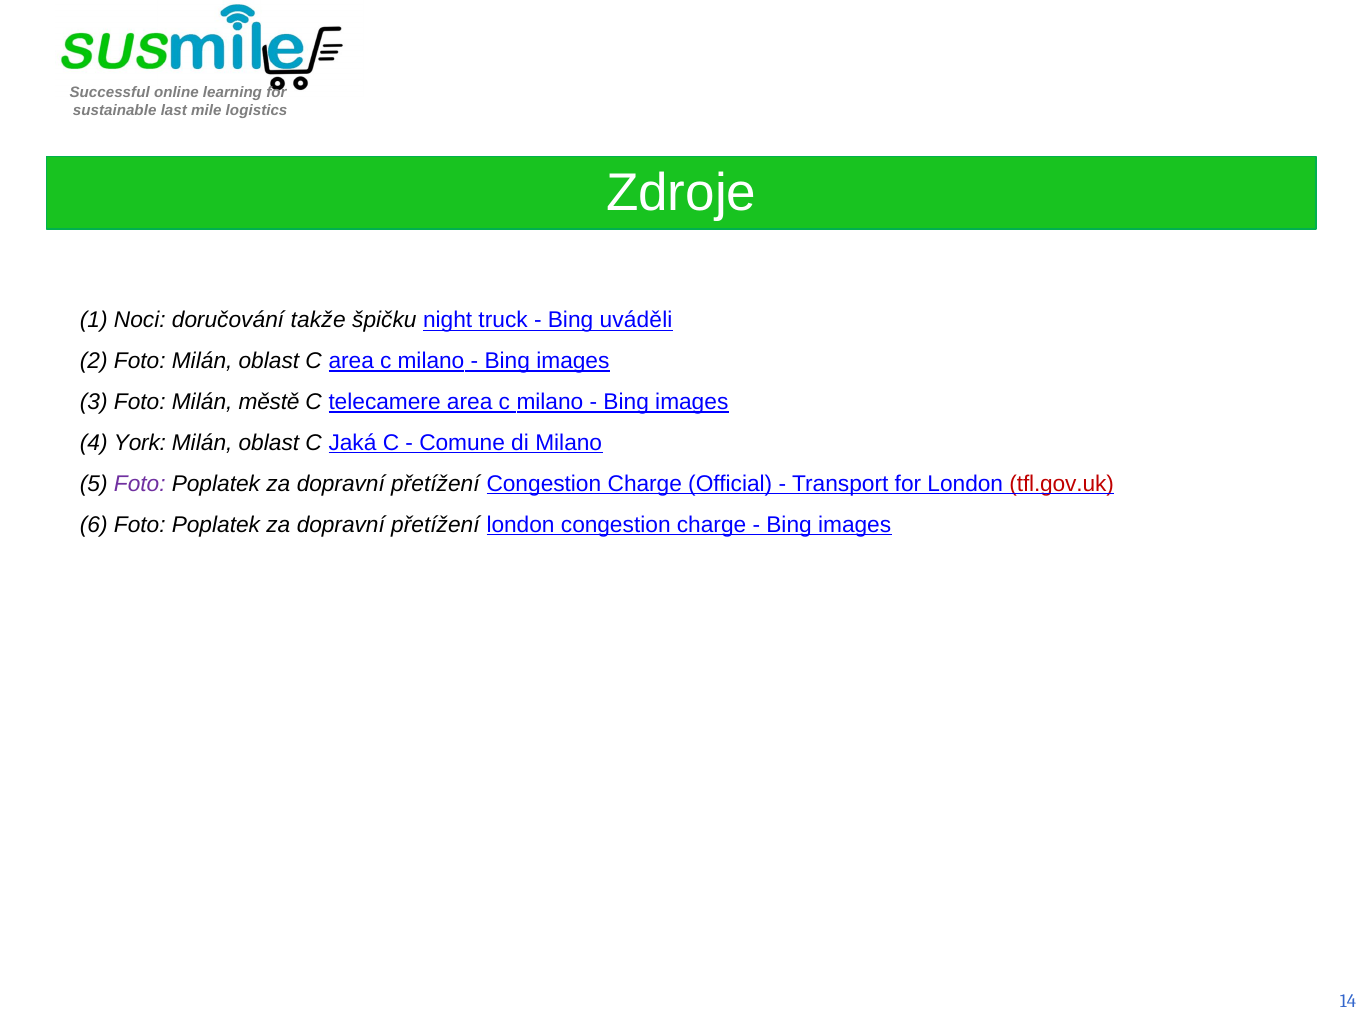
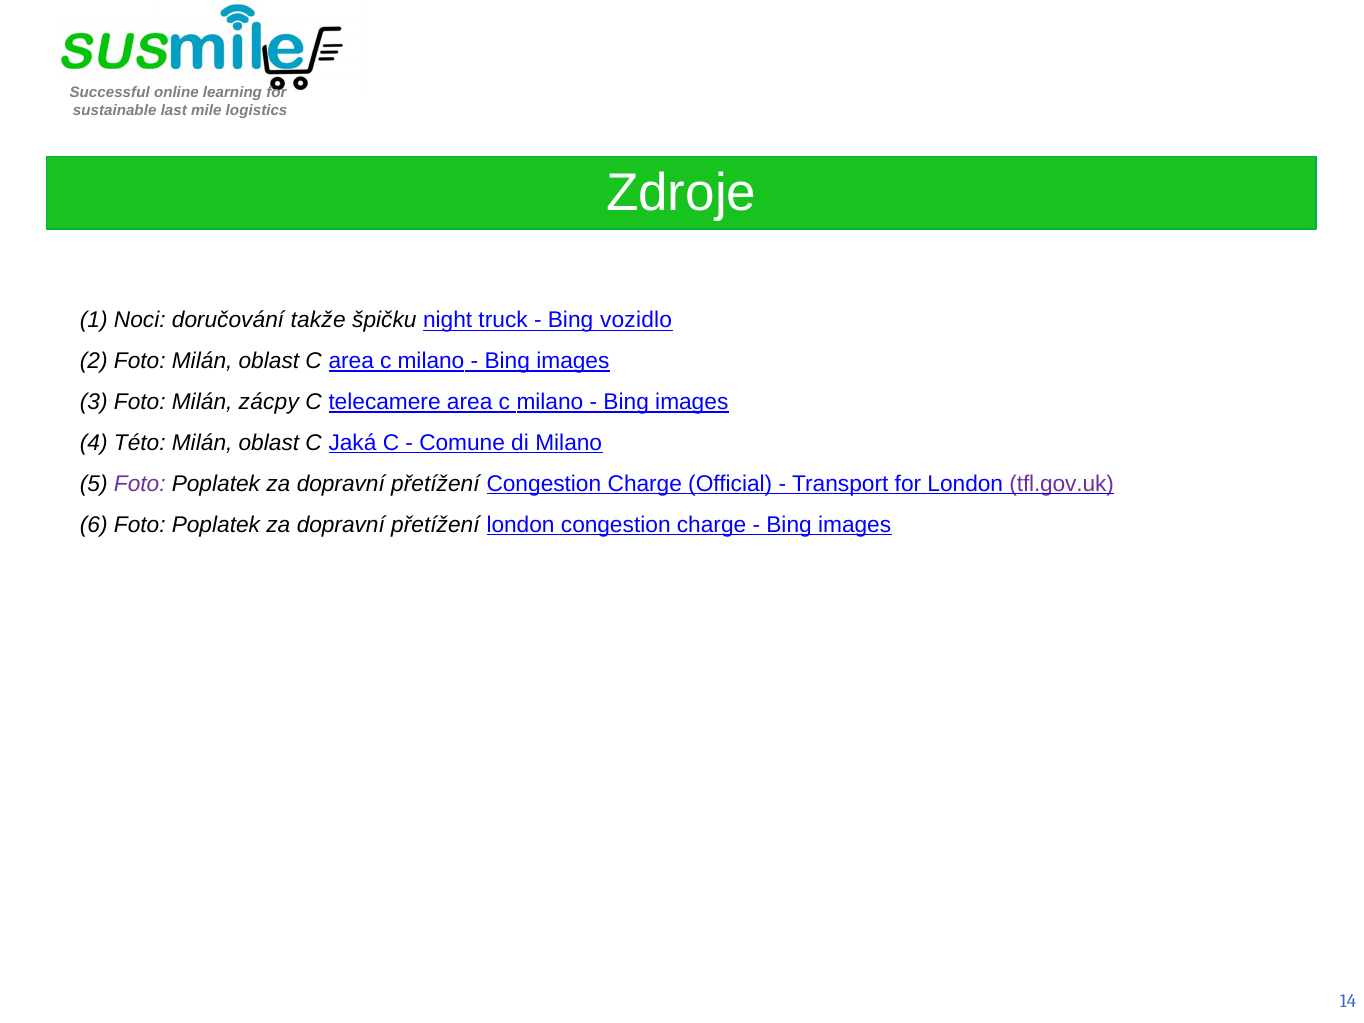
uváděli: uváděli -> vozidlo
městě: městě -> zácpy
York: York -> Této
tfl.gov.uk colour: red -> purple
